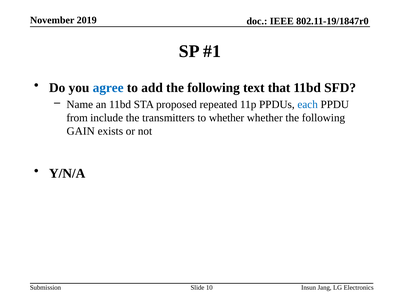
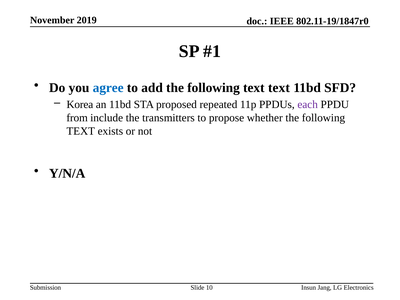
text that: that -> text
Name: Name -> Korea
each colour: blue -> purple
to whether: whether -> propose
GAIN at (81, 131): GAIN -> TEXT
